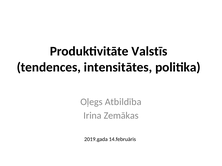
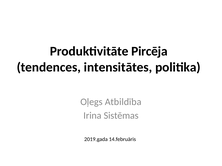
Valstīs: Valstīs -> Pircēja
Zemākas: Zemākas -> Sistēmas
